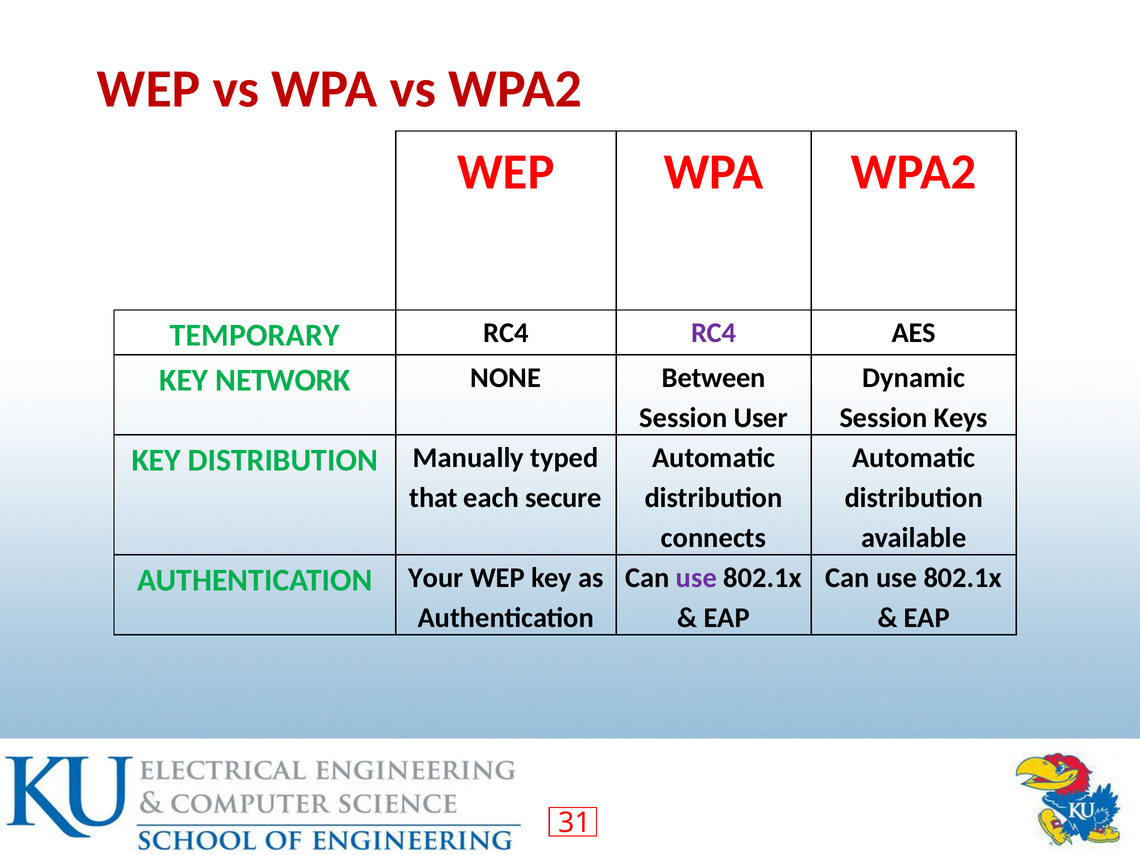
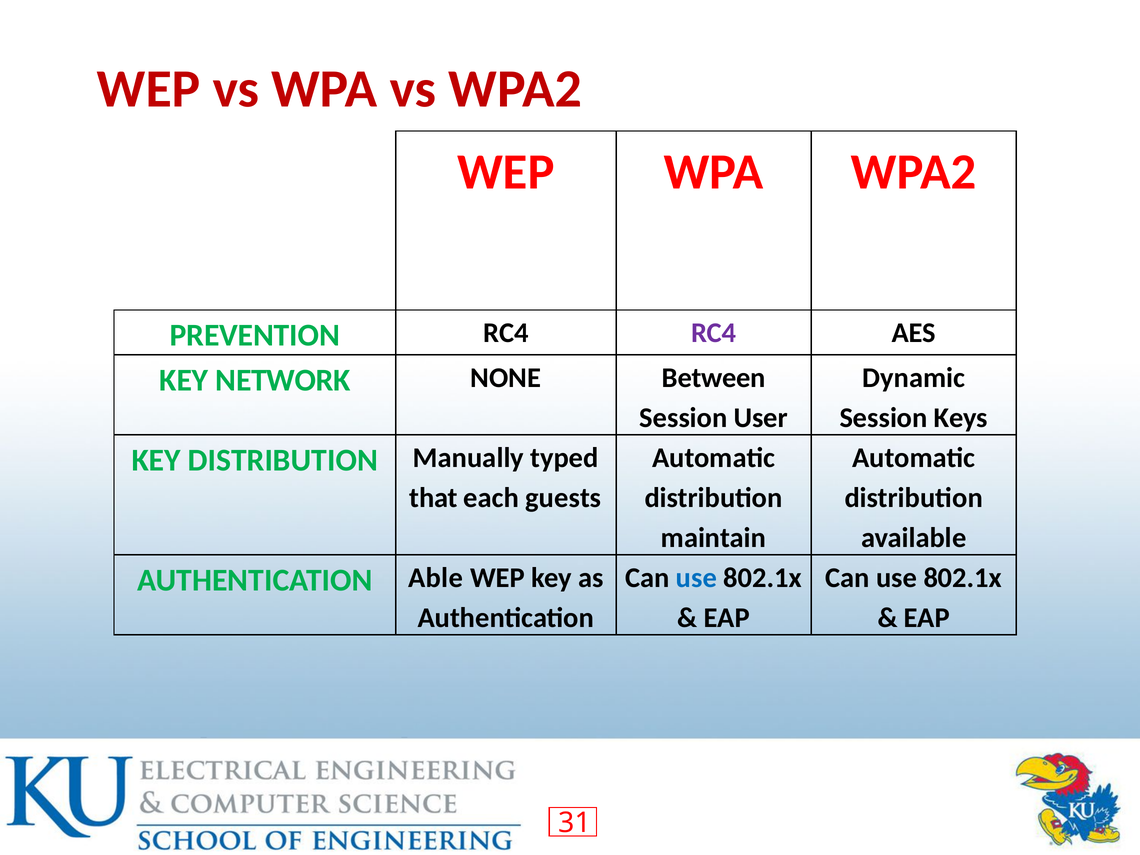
TEMPORARY: TEMPORARY -> PREVENTION
secure: secure -> guests
connects: connects -> maintain
use at (696, 578) colour: purple -> blue
Your: Your -> Able
